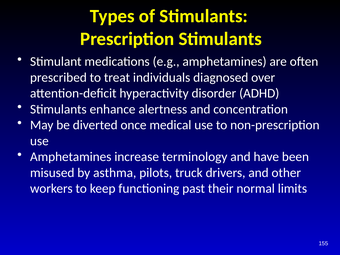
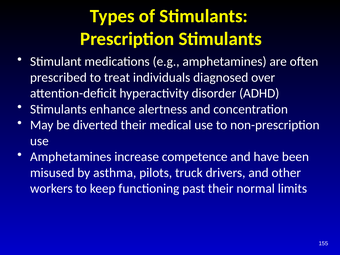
diverted once: once -> their
terminology: terminology -> competence
